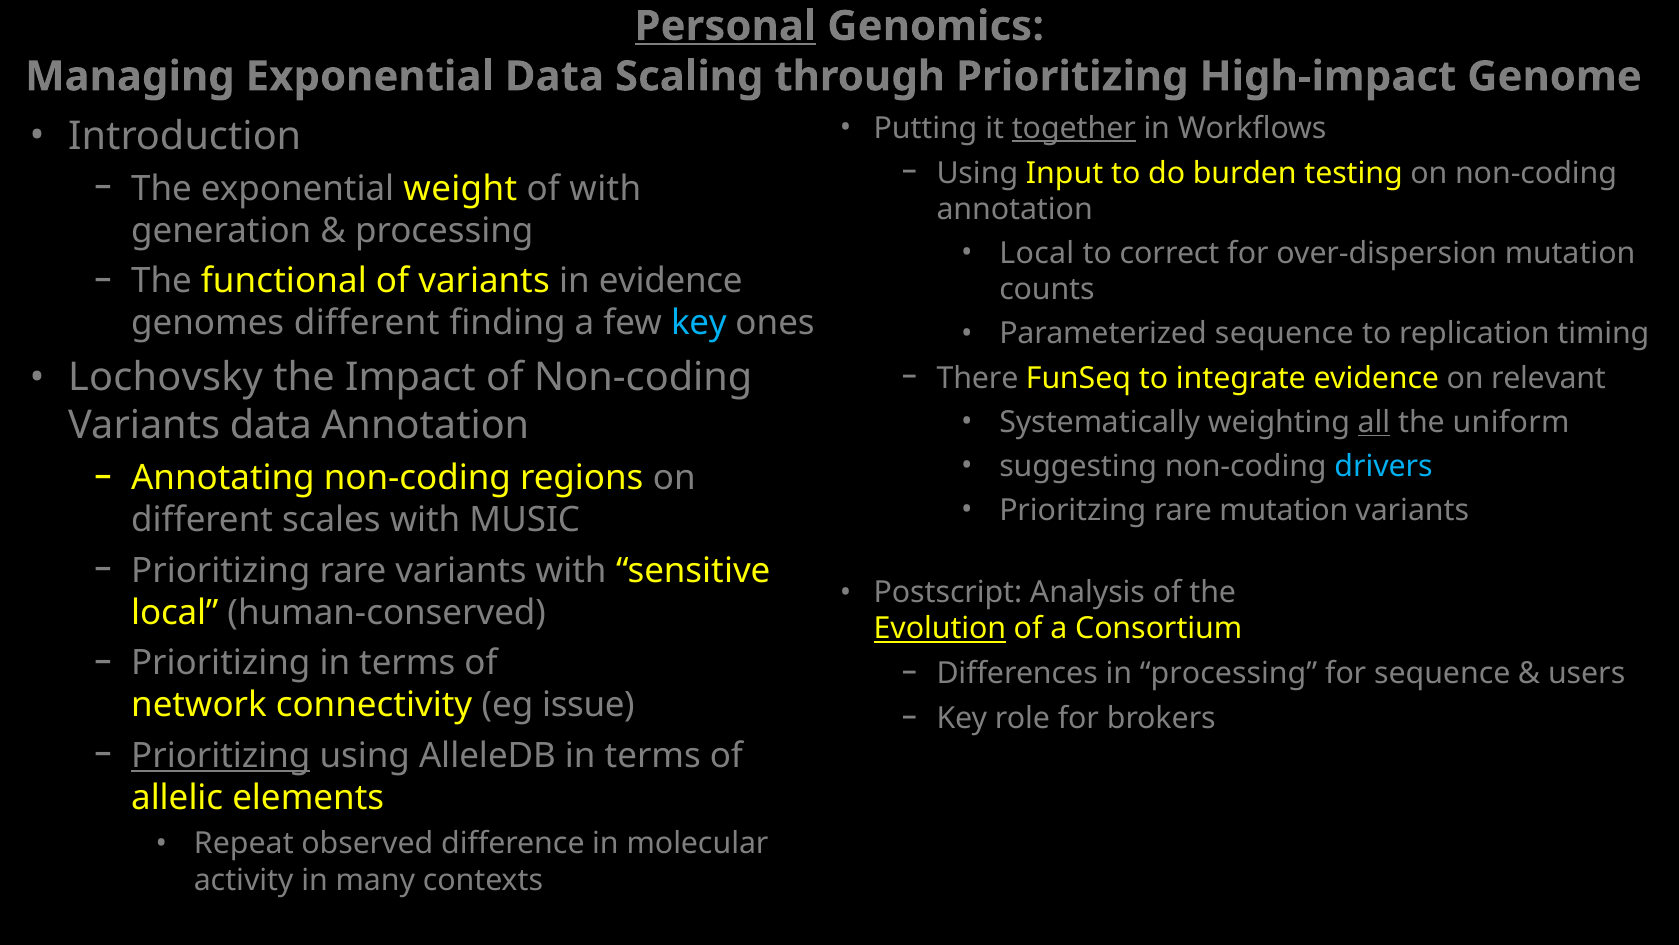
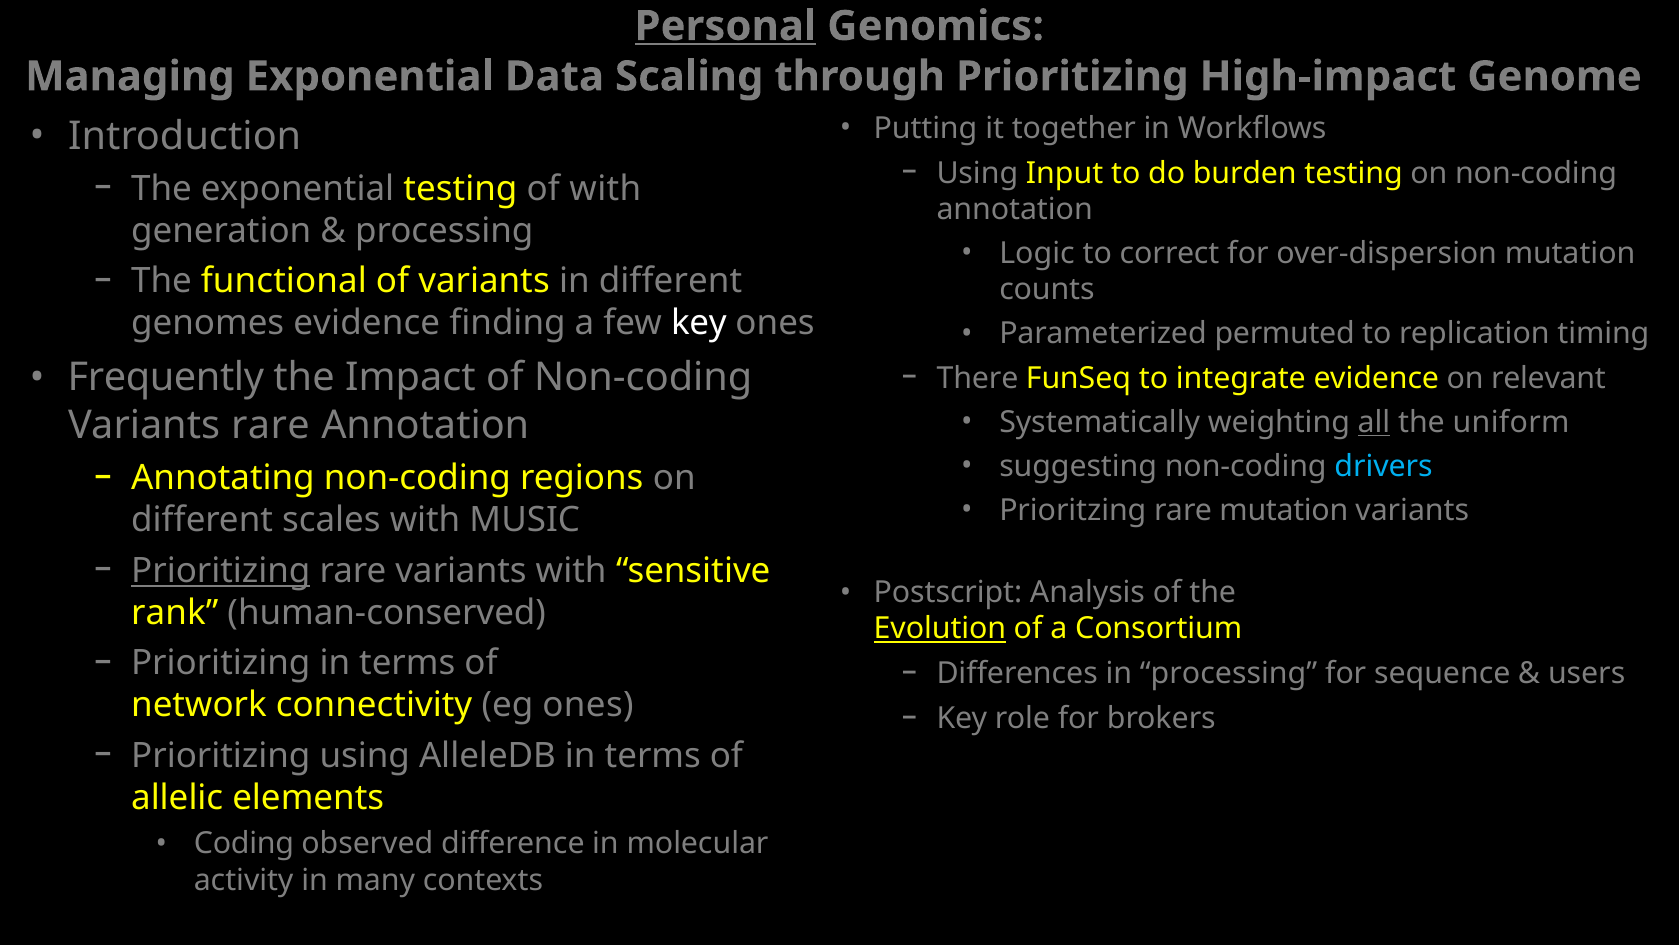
together underline: present -> none
exponential weight: weight -> testing
Local at (1037, 253): Local -> Logic
in evidence: evidence -> different
genomes different: different -> evidence
key at (699, 323) colour: light blue -> white
Parameterized sequence: sequence -> permuted
Lochovsky: Lochovsky -> Frequently
Variants data: data -> rare
Prioritizing at (221, 570) underline: none -> present
local at (175, 612): local -> rank
eg issue: issue -> ones
Prioritizing at (221, 755) underline: present -> none
Repeat: Repeat -> Coding
